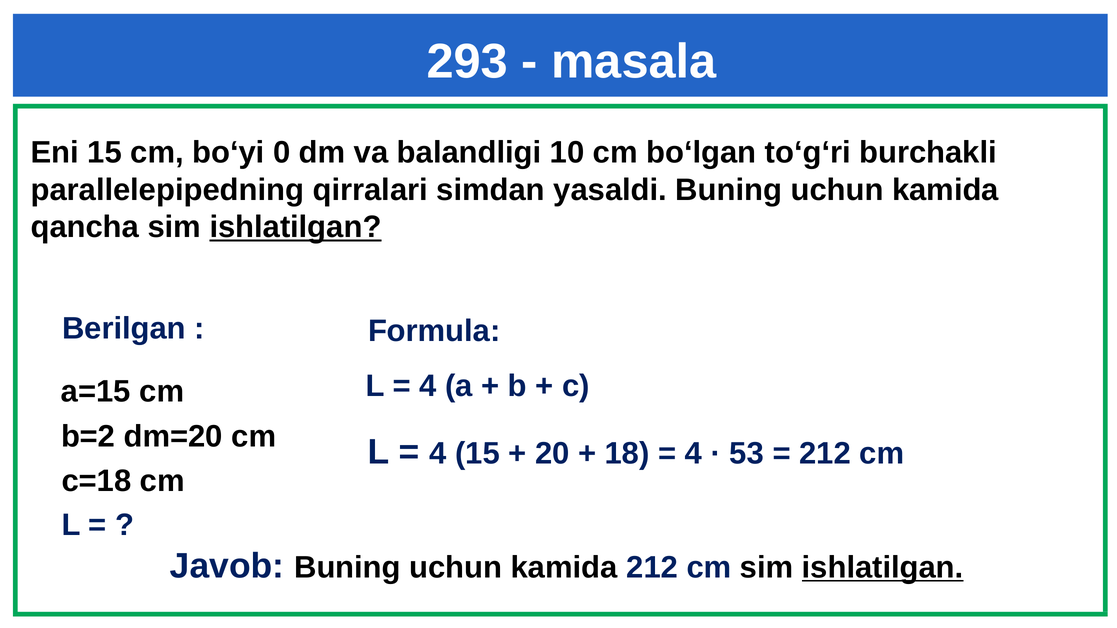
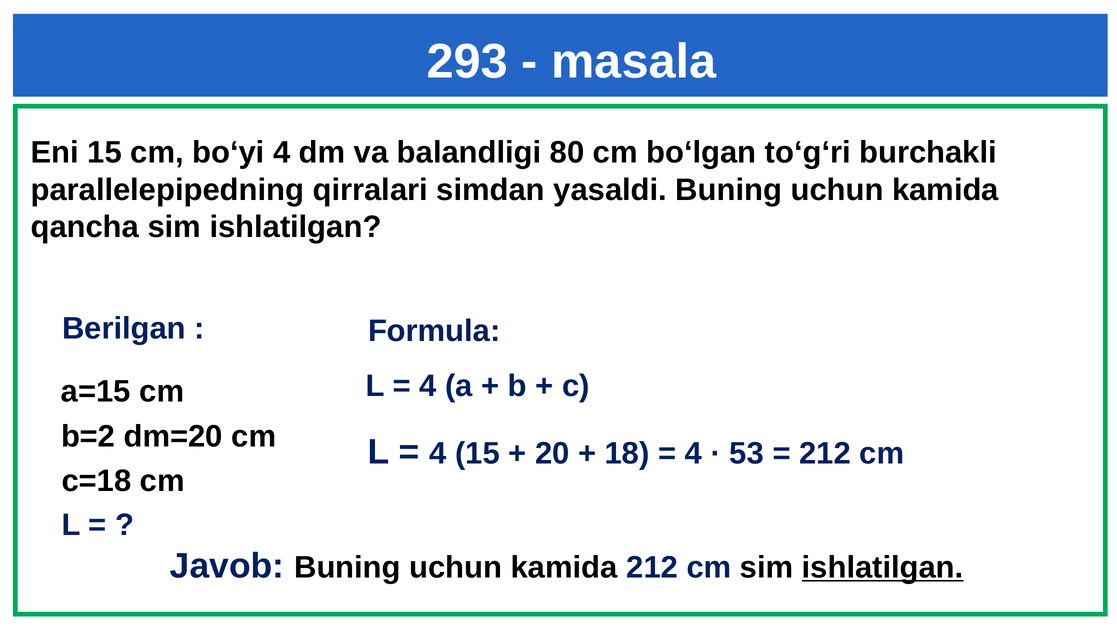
bo‘yi 0: 0 -> 4
10: 10 -> 80
ishlatilgan at (296, 227) underline: present -> none
